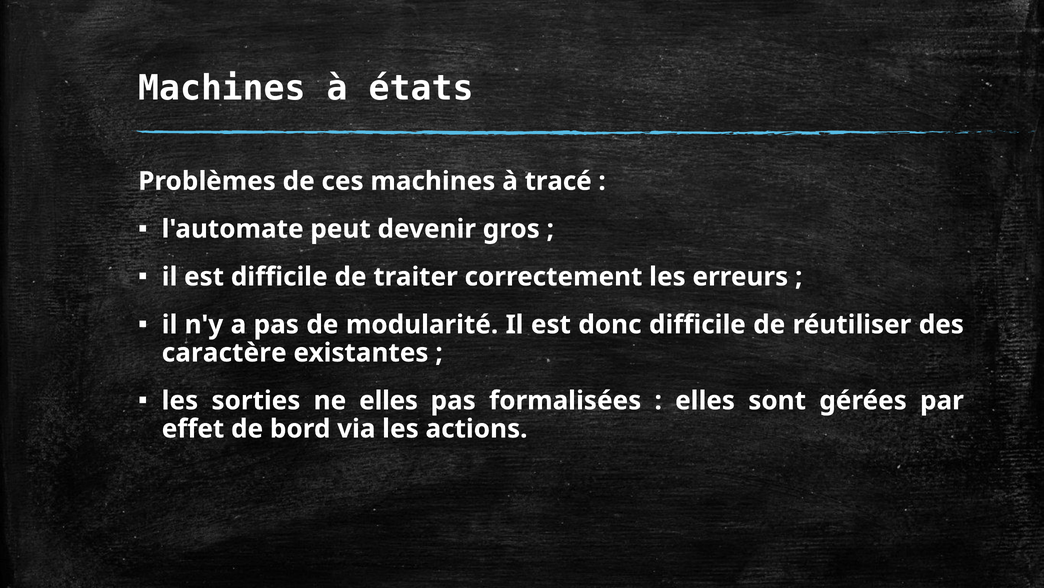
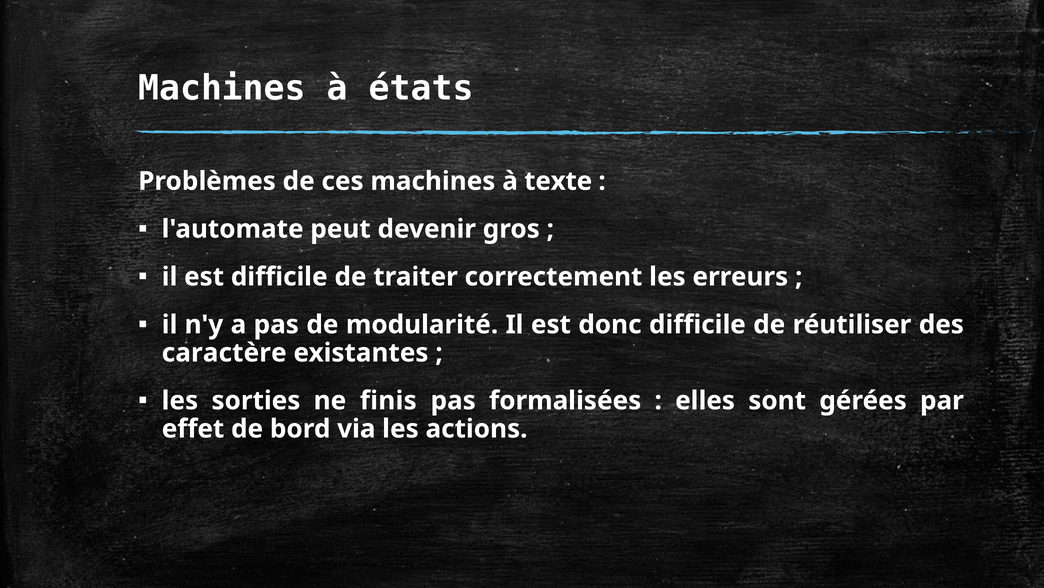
tracé: tracé -> texte
ne elles: elles -> finis
